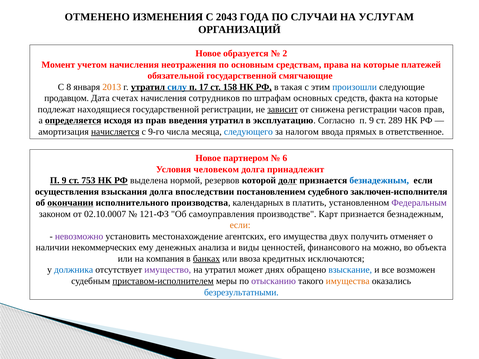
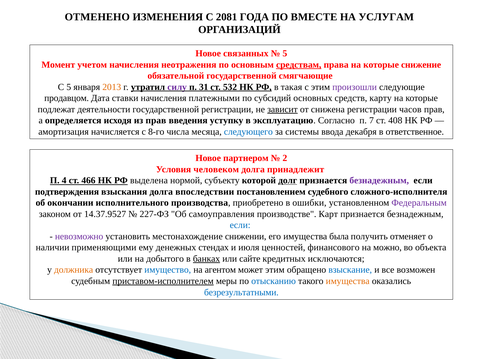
2043: 2043 -> 2081
СЛУЧАИ: СЛУЧАИ -> ВМЕСТЕ
образуется: образуется -> связанных
2 at (285, 53): 2 -> 5
средствам underline: none -> present
платежей: платежей -> снижение
С 8: 8 -> 5
силу colour: blue -> purple
17: 17 -> 31
158: 158 -> 532
произошли colour: blue -> purple
счетах: счетах -> ставки
сотрудников: сотрудников -> платежными
штрафам: штрафам -> субсидий
факта: факта -> карту
находящиеся: находящиеся -> деятельности
определяется underline: present -> none
введения утратил: утратил -> уступку
Согласно п 9: 9 -> 7
289: 289 -> 408
начисляется underline: present -> none
9-го: 9-го -> 8-го
налогом: налогом -> системы
прямых: прямых -> декабря
6: 6 -> 2
9 at (64, 181): 9 -> 4
753: 753 -> 466
резервов: резервов -> субъекту
безнадежным at (379, 181) colour: blue -> purple
осуществления: осуществления -> подтверждения
заключен-исполнителя: заключен-исполнителя -> сложного-исполнителя
окончании underline: present -> none
календарных: календарных -> приобретено
платить: платить -> ошибки
02.10.0007: 02.10.0007 -> 14.37.9527
121-ФЗ: 121-ФЗ -> 227-ФЗ
если at (240, 225) colour: orange -> blue
агентских: агентских -> снижении
двух: двух -> была
некоммерческих: некоммерческих -> применяющими
анализа: анализа -> стендах
виды: виды -> июля
компания: компания -> добытого
ввоза: ввоза -> сайте
должника colour: blue -> orange
имущество colour: purple -> blue
на утратил: утратил -> агентом
может днях: днях -> этим
отысканию colour: purple -> blue
